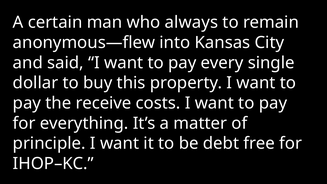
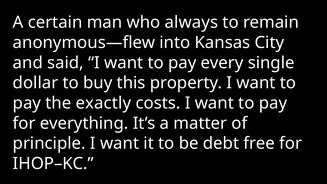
receive: receive -> exactly
